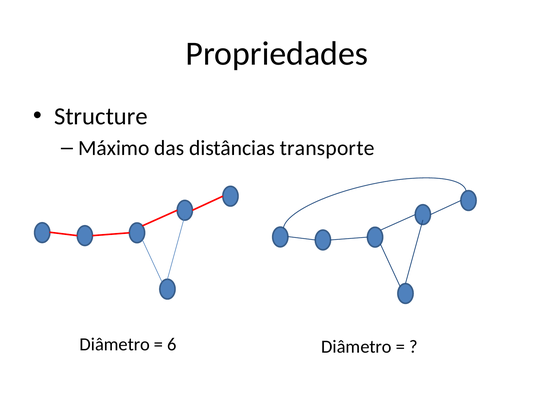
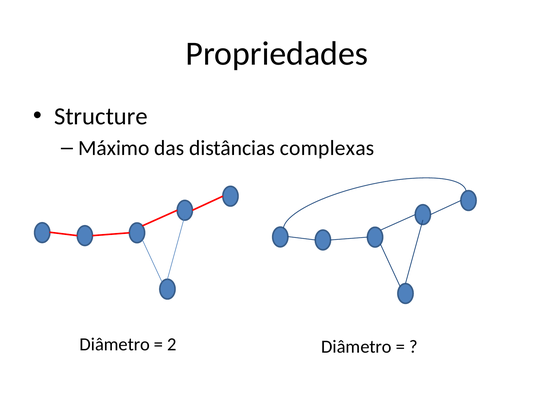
transporte: transporte -> complexas
6: 6 -> 2
